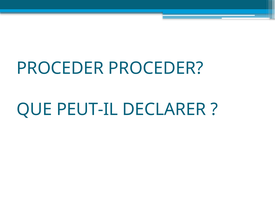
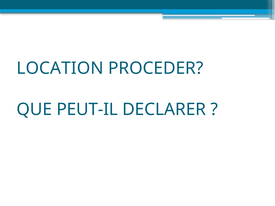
PROCEDER at (60, 68): PROCEDER -> LOCATION
